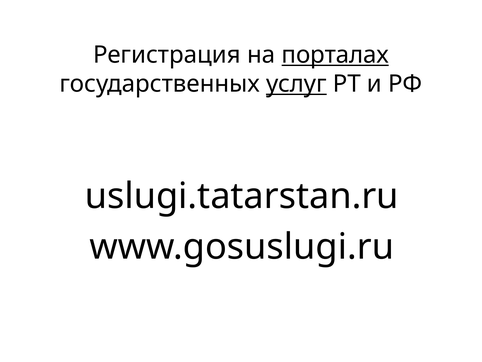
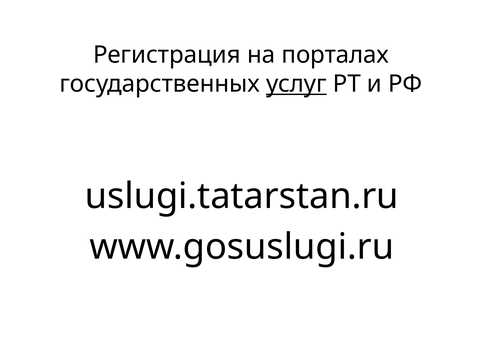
порталах underline: present -> none
